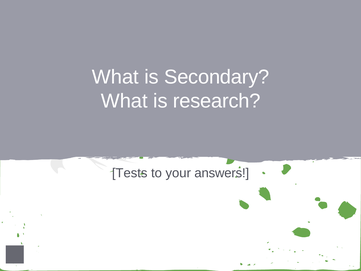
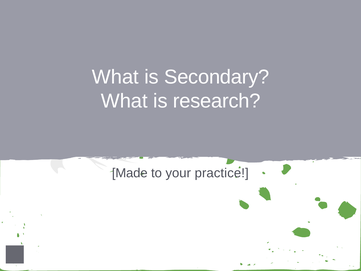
Tests: Tests -> Made
answers: answers -> practice
